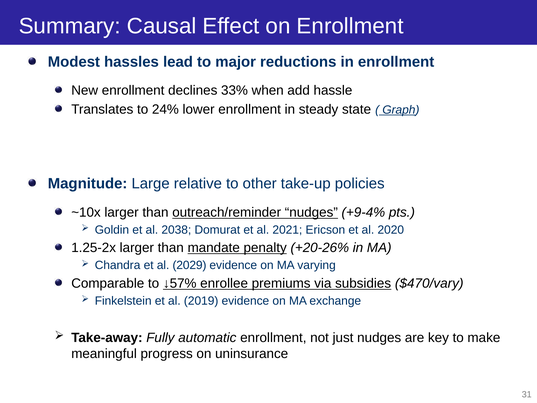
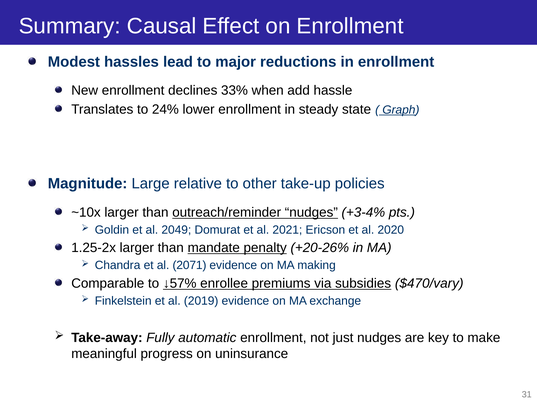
+9-4%: +9-4% -> +3-4%
2038: 2038 -> 2049
2029: 2029 -> 2071
varying: varying -> making
